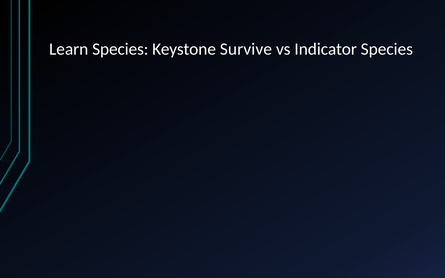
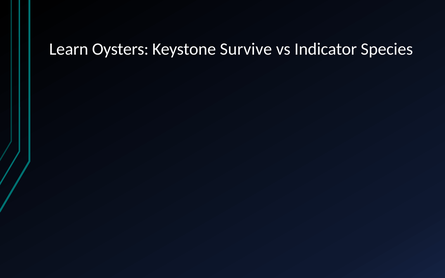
Learn Species: Species -> Oysters
